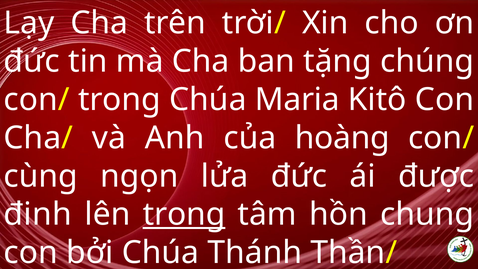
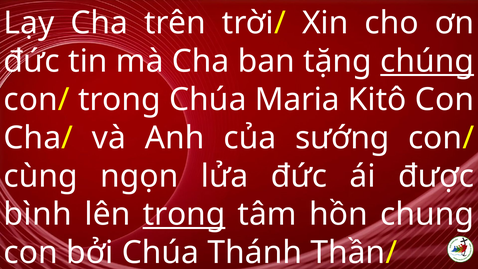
chúng underline: none -> present
hoàng: hoàng -> sướng
đinh: đinh -> bình
